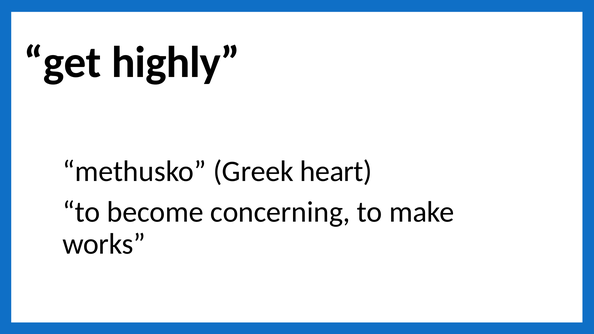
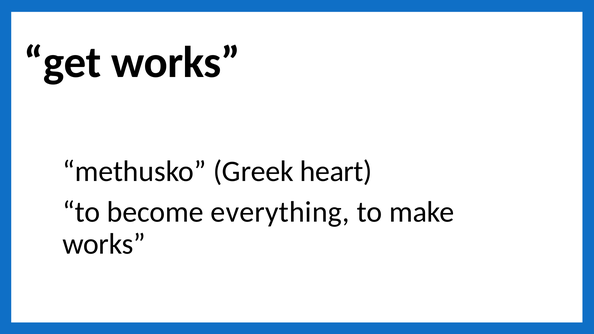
get highly: highly -> works
concerning: concerning -> everything
